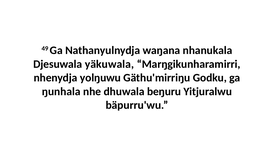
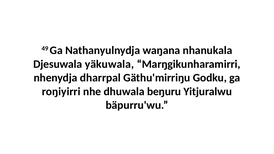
yolŋuwu: yolŋuwu -> dharrpal
ŋunhala: ŋunhala -> roŋiyirri
